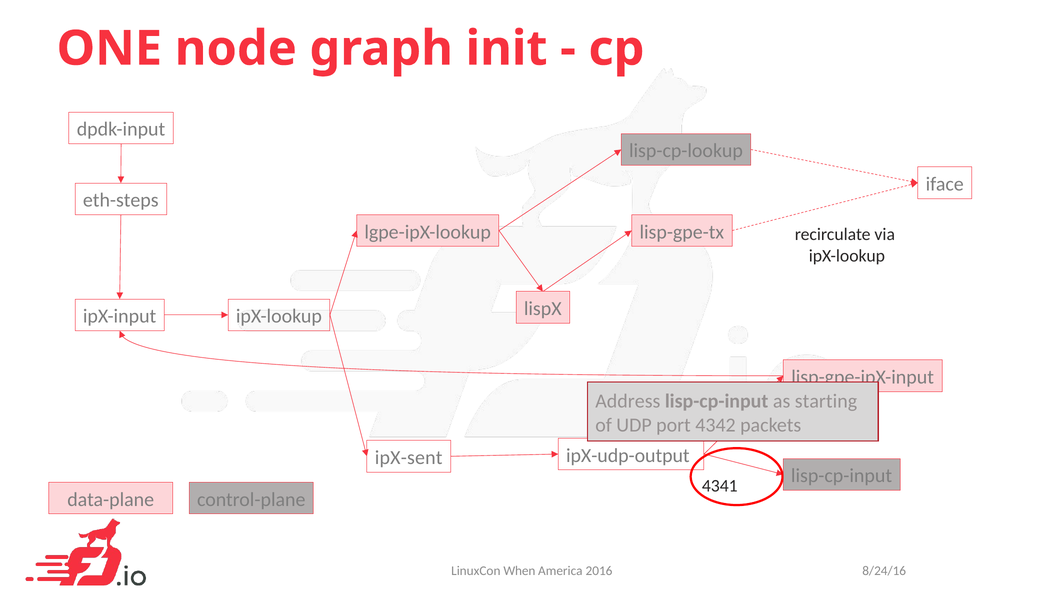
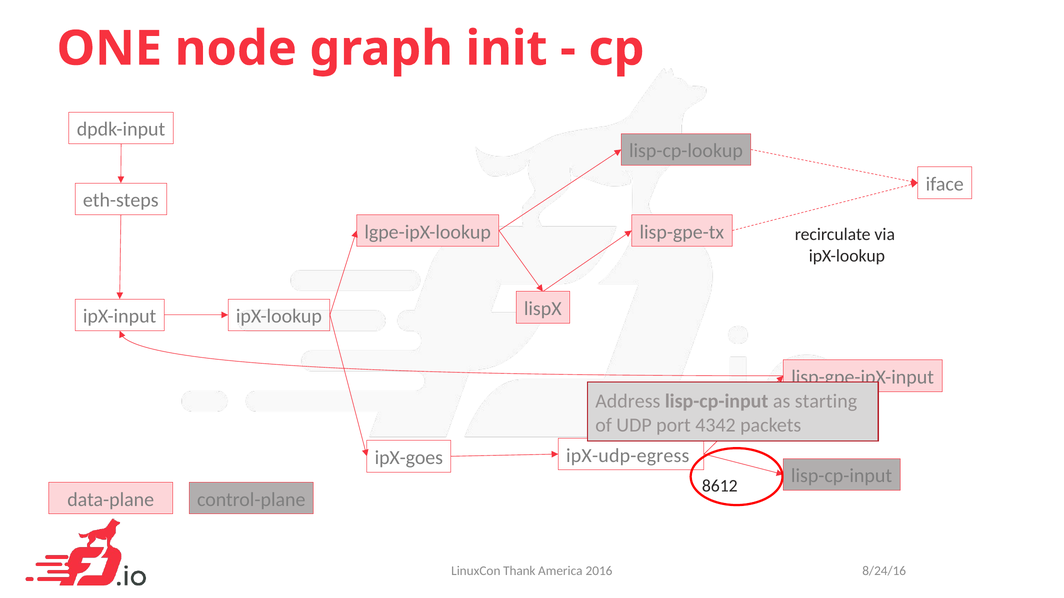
ipX-udp-output: ipX-udp-output -> ipX-udp-egress
ipX-sent: ipX-sent -> ipX-goes
4341 at (720, 486): 4341 -> 8612
When: When -> Thank
